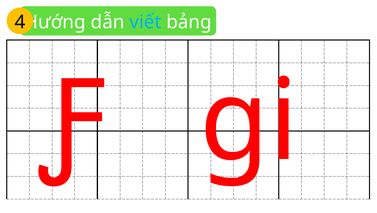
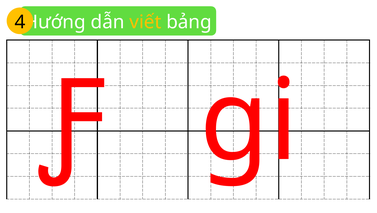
viết colour: light blue -> yellow
